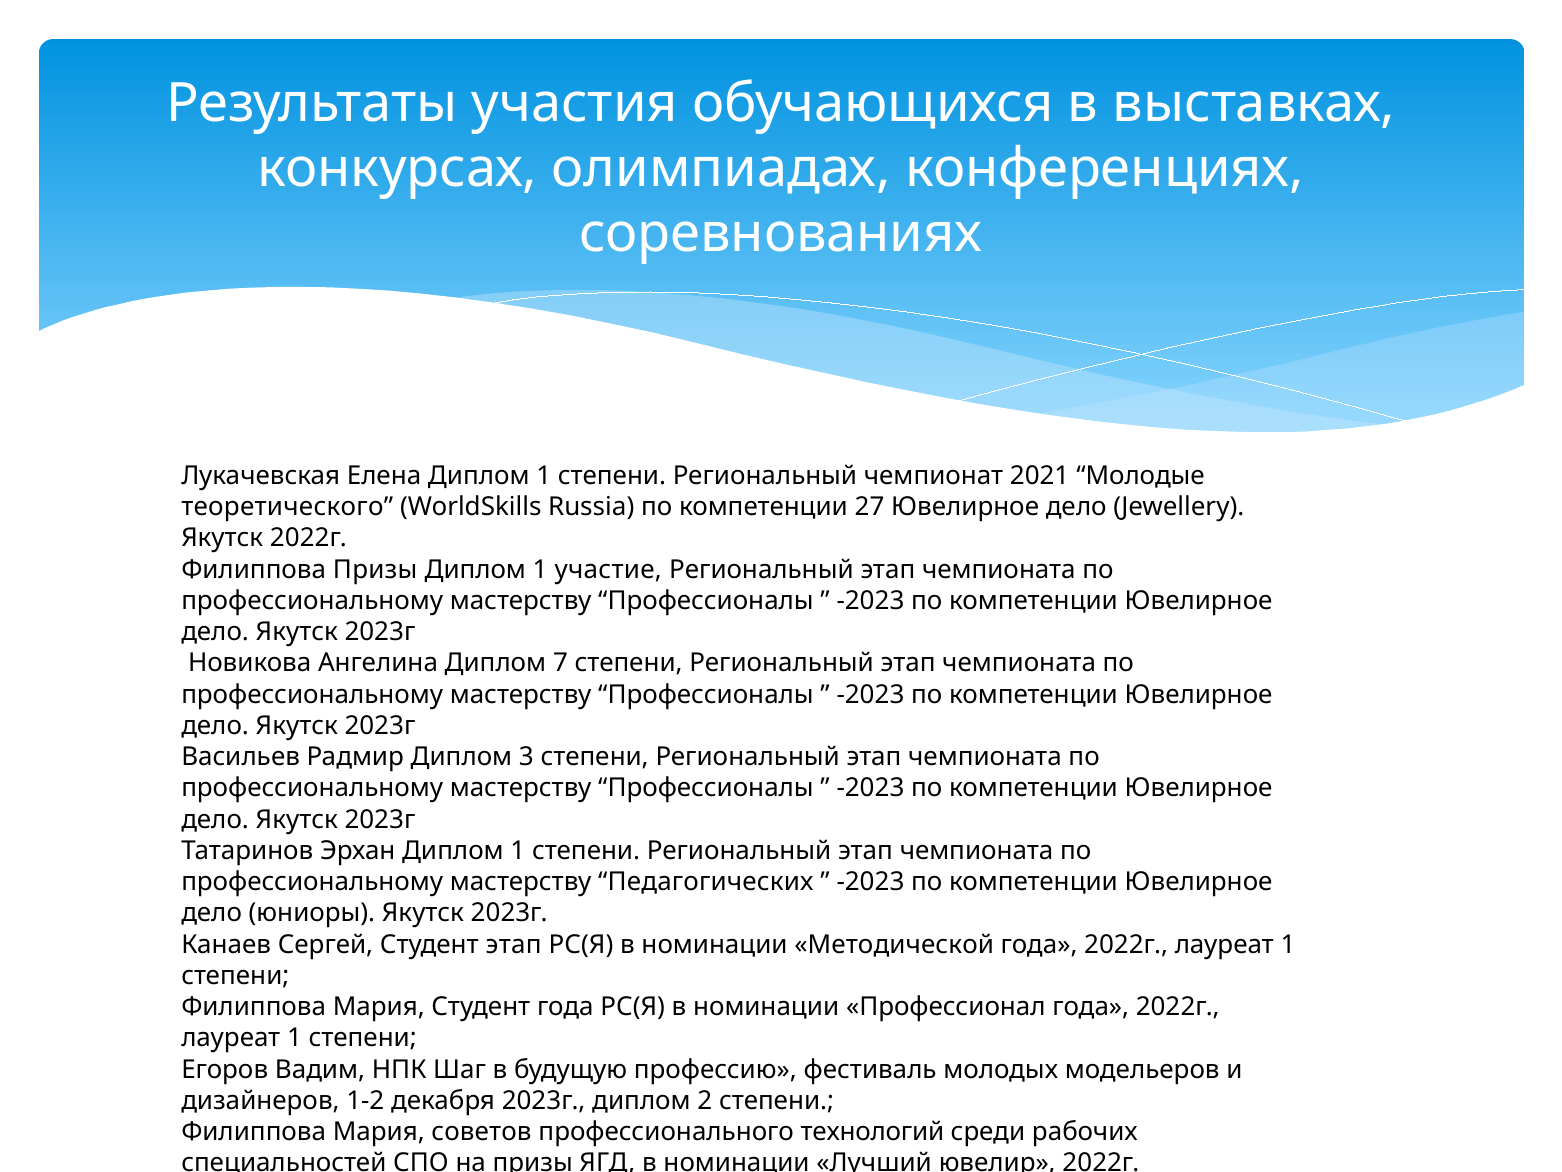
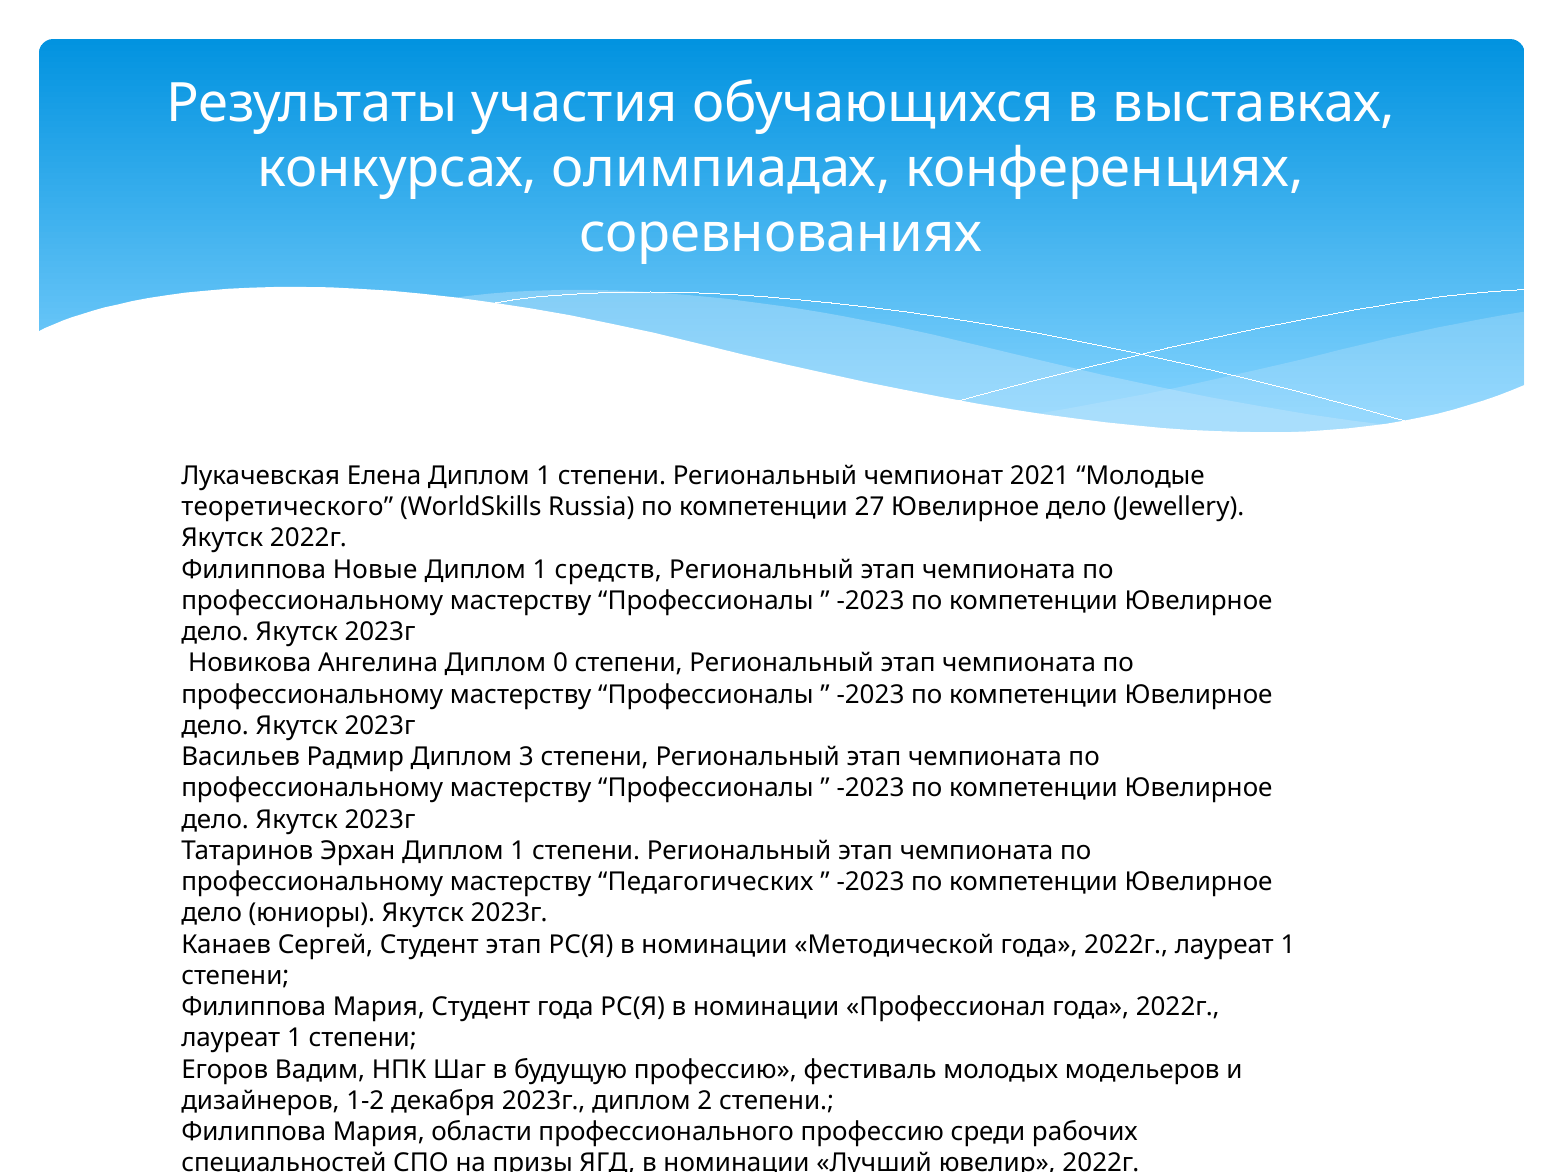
Филиппова Призы: Призы -> Новые
участие: участие -> средств
7: 7 -> 0
советов: советов -> области
профессионального технологий: технологий -> профессию
